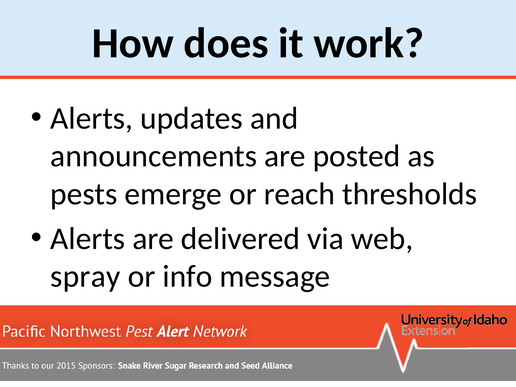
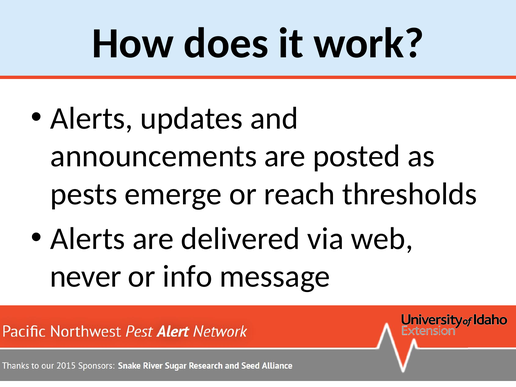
spray: spray -> never
